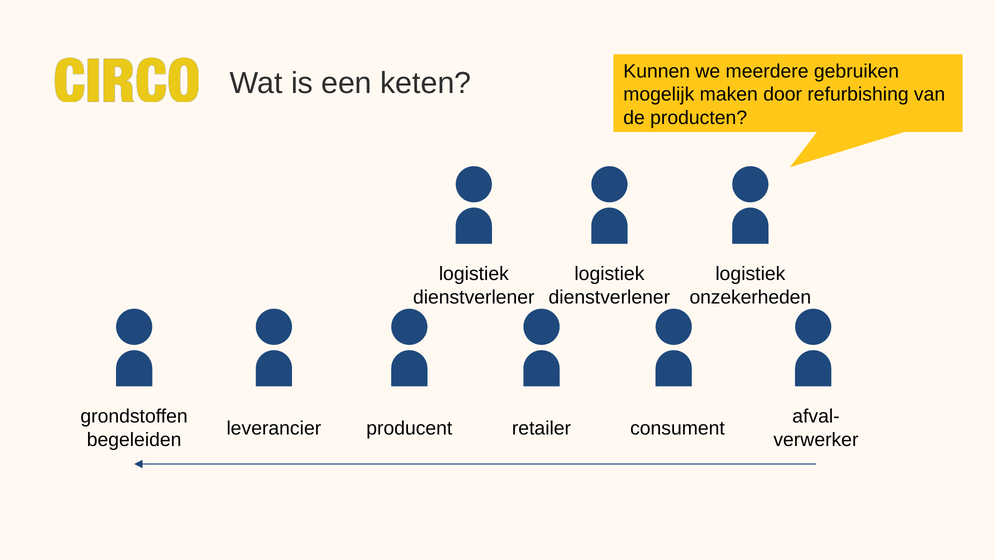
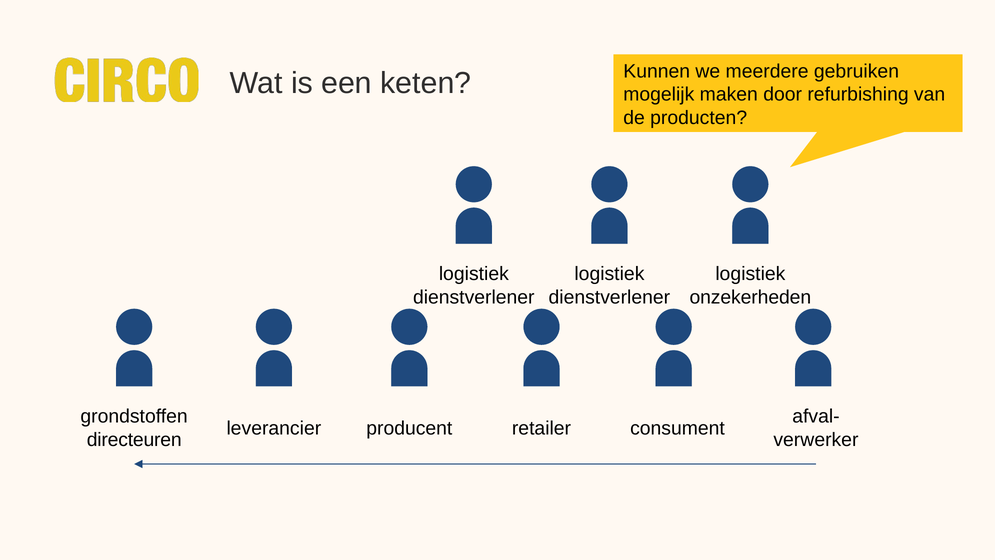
begeleiden: begeleiden -> directeuren
